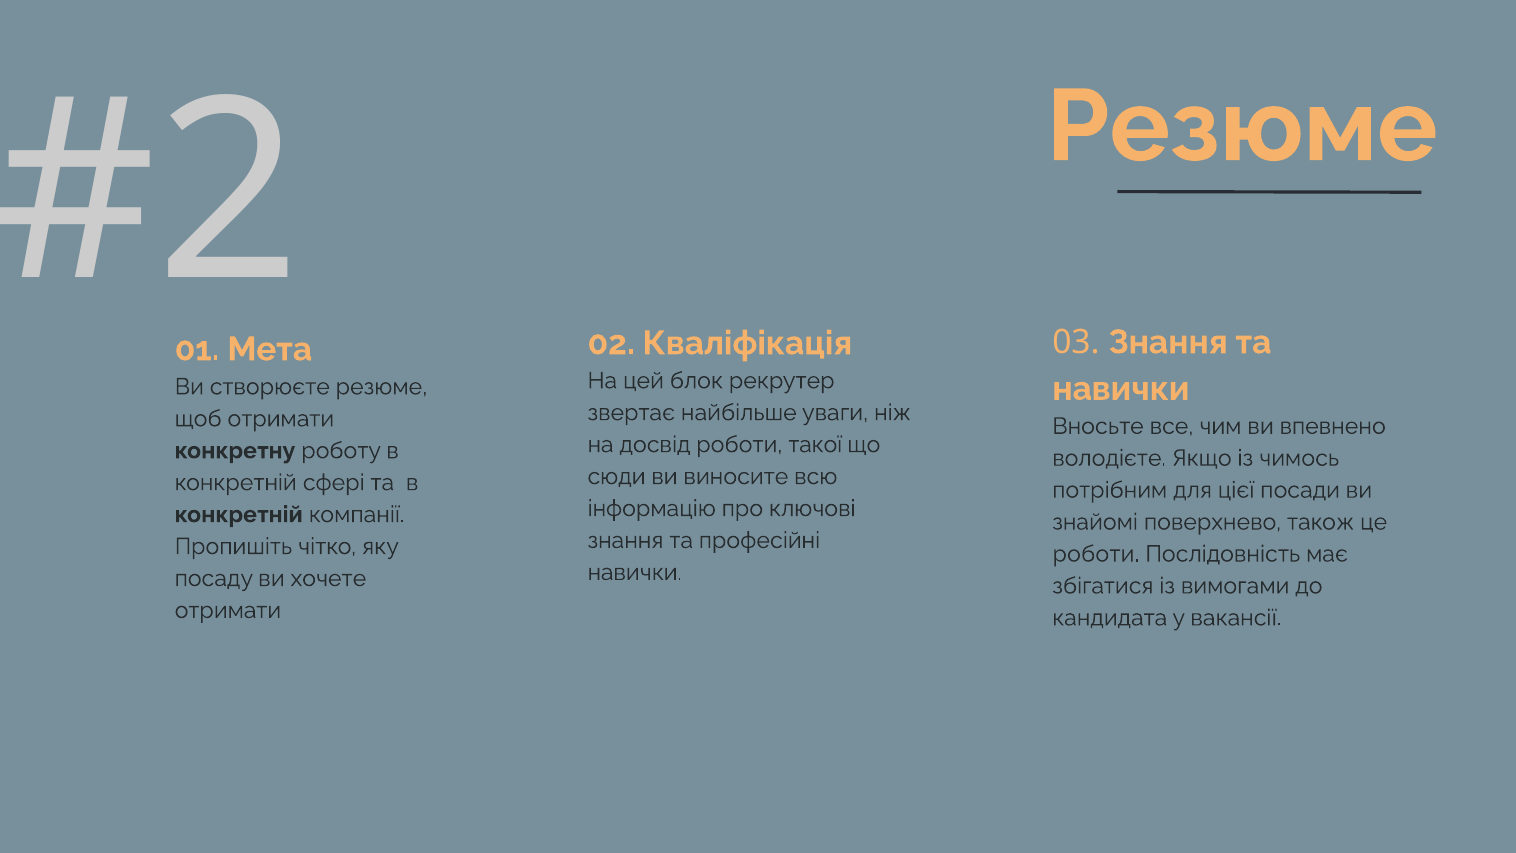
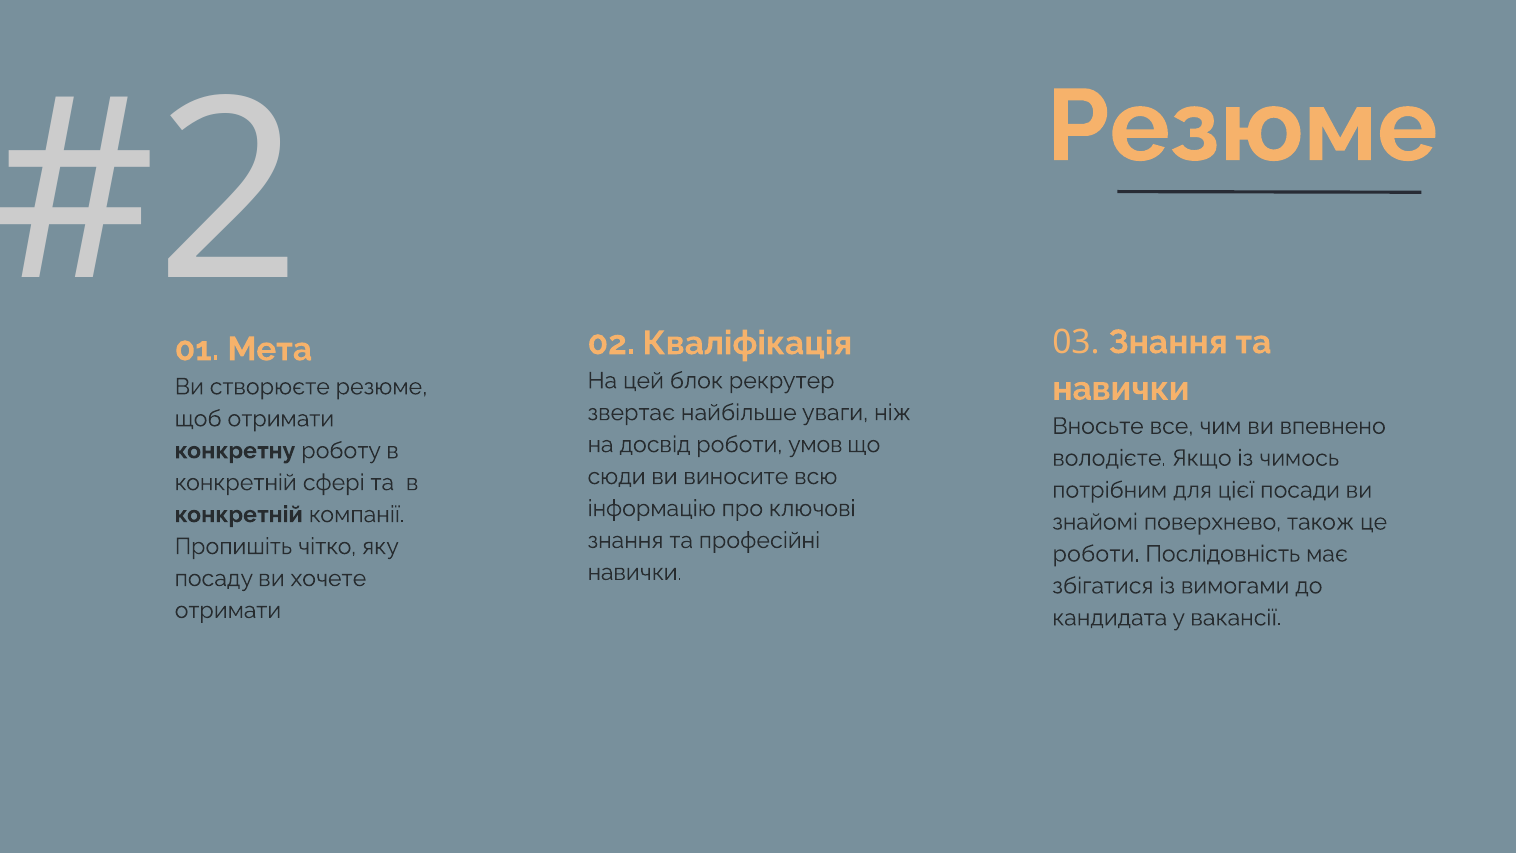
такої: такої -> умов
